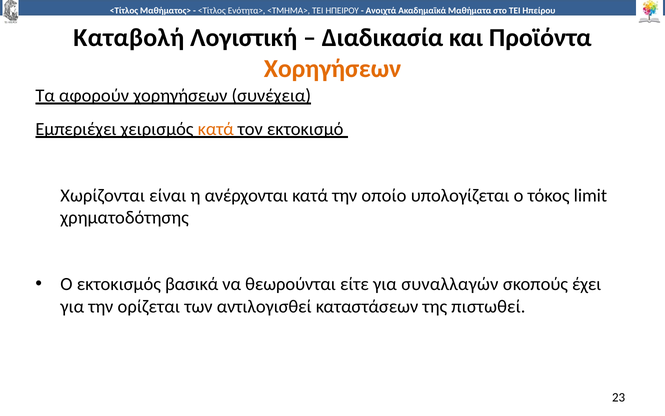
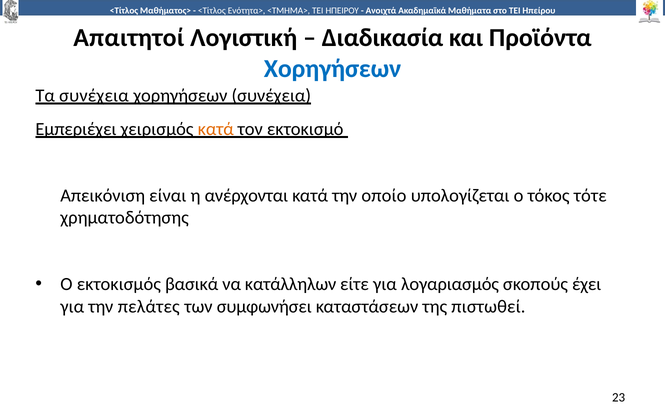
Καταβολή: Καταβολή -> Απαιτητοί
Χορηγήσεων at (333, 69) colour: orange -> blue
Τα αφορούν: αφορούν -> συνέχεια
Χωρίζονται: Χωρίζονται -> Απεικόνιση
limit: limit -> τότε
θεωρούνται: θεωρούνται -> κατάλληλων
συναλλαγών: συναλλαγών -> λογαριασμός
ορίζεται: ορίζεται -> πελάτες
αντιλογισθεί: αντιλογισθεί -> συμφωνήσει
